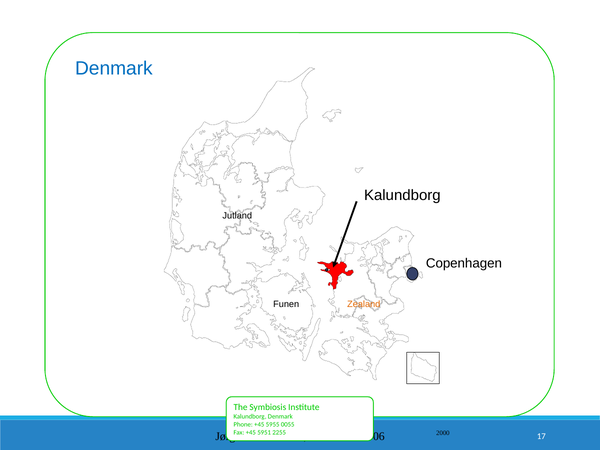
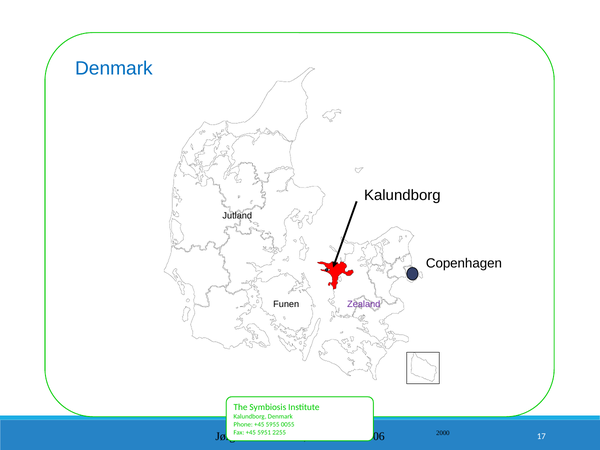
Zealand colour: orange -> purple
